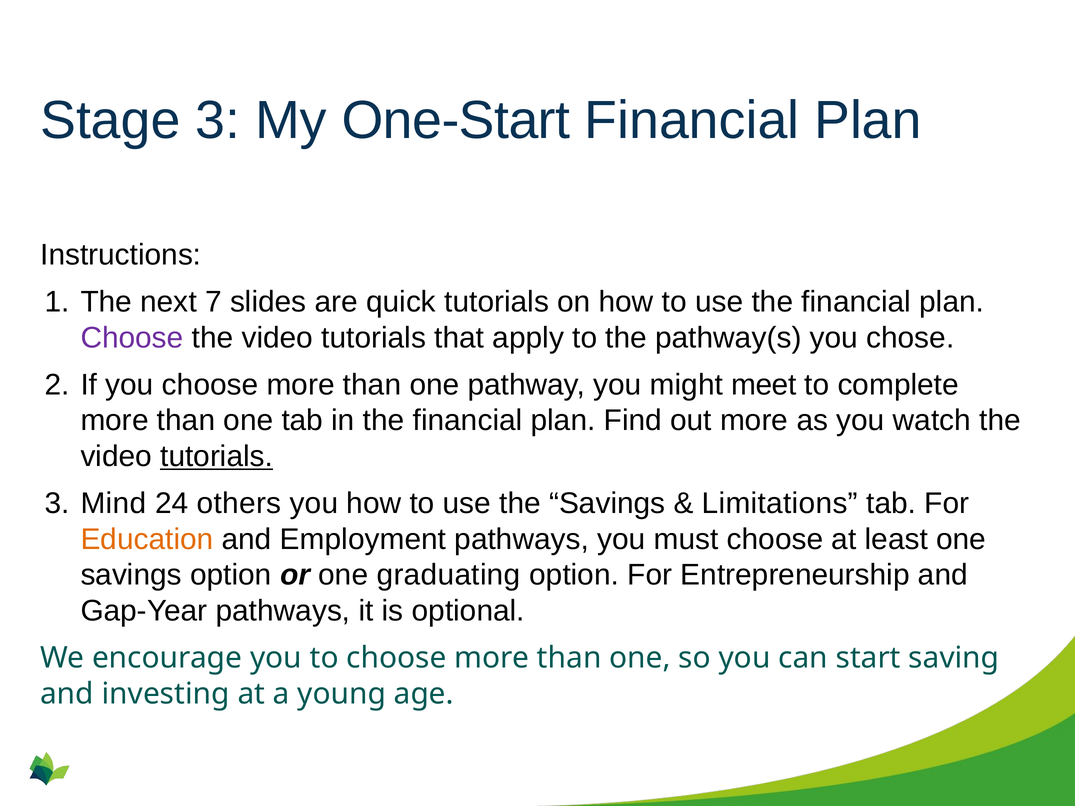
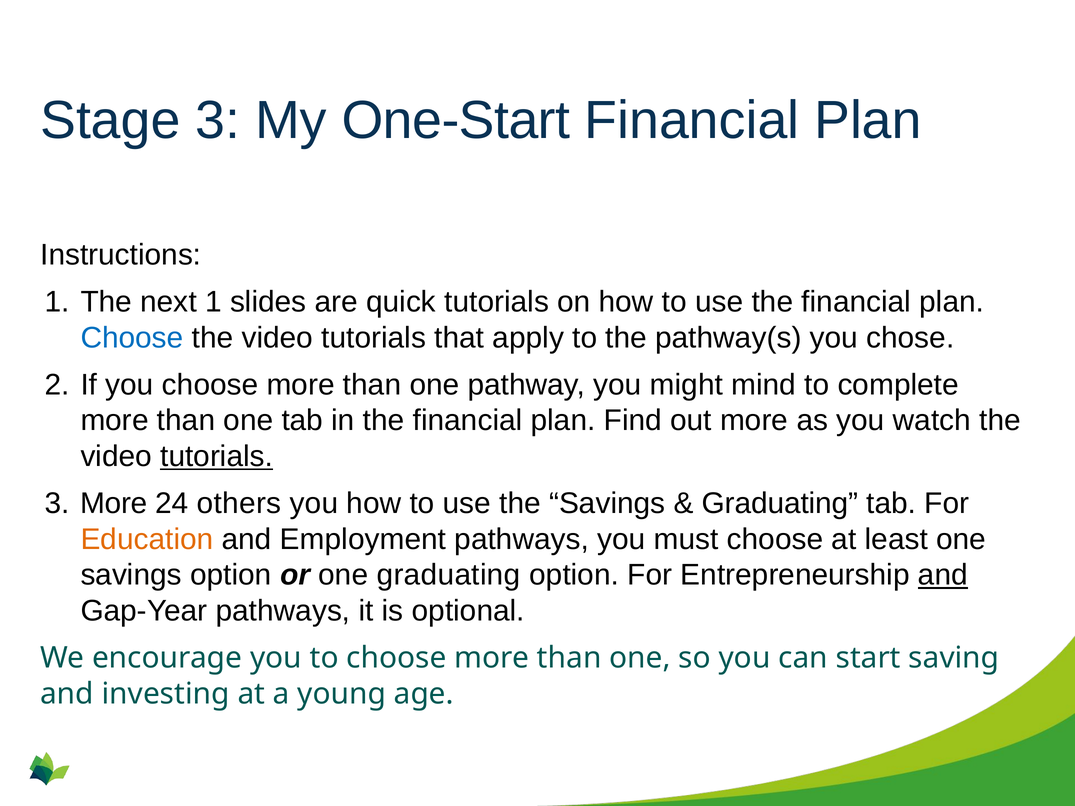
next 7: 7 -> 1
Choose at (132, 338) colour: purple -> blue
meet: meet -> mind
3 Mind: Mind -> More
Limitations at (780, 504): Limitations -> Graduating
and at (943, 575) underline: none -> present
